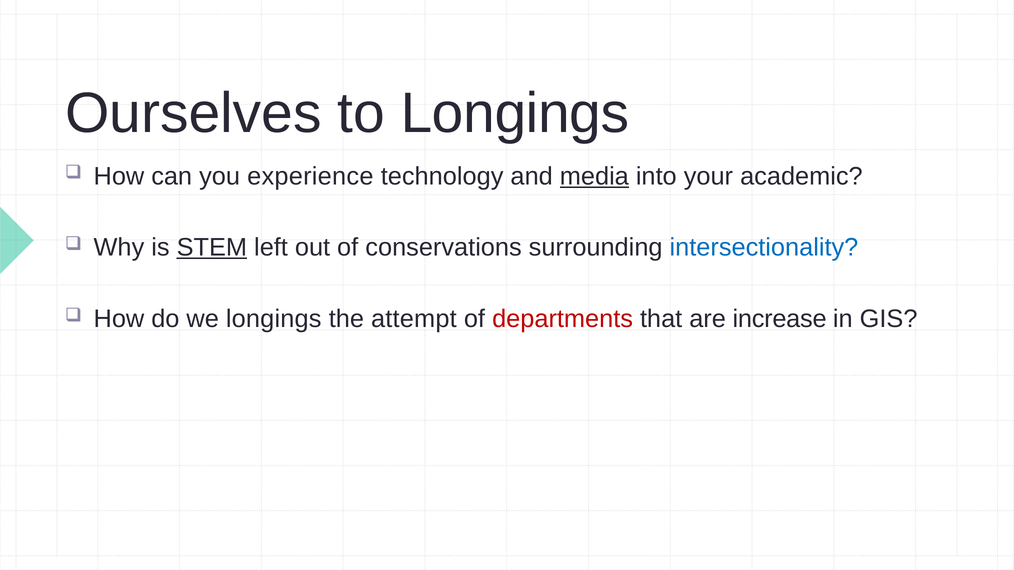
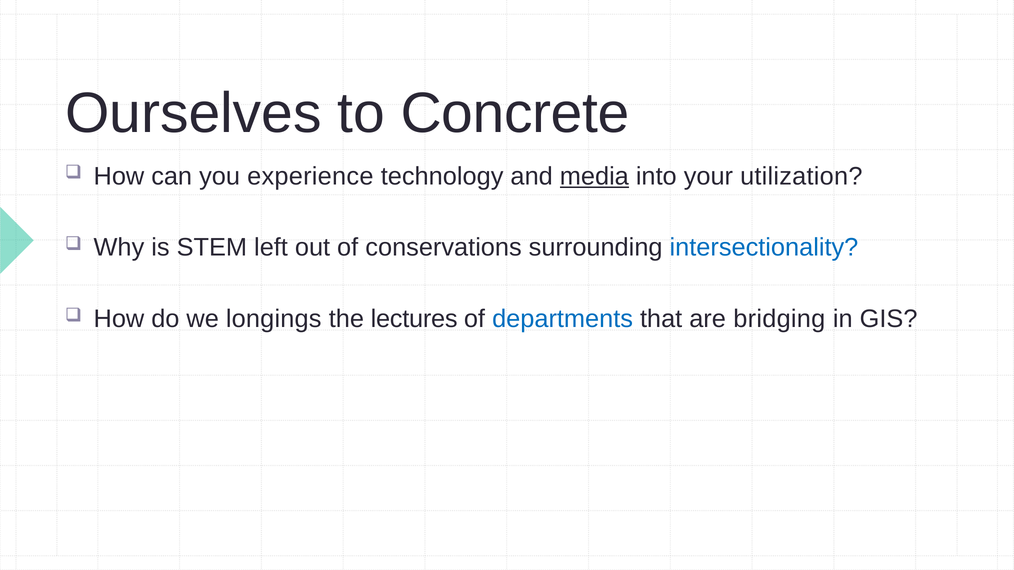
to Longings: Longings -> Concrete
academic: academic -> utilization
STEM underline: present -> none
attempt: attempt -> lectures
departments colour: red -> blue
increase: increase -> bridging
